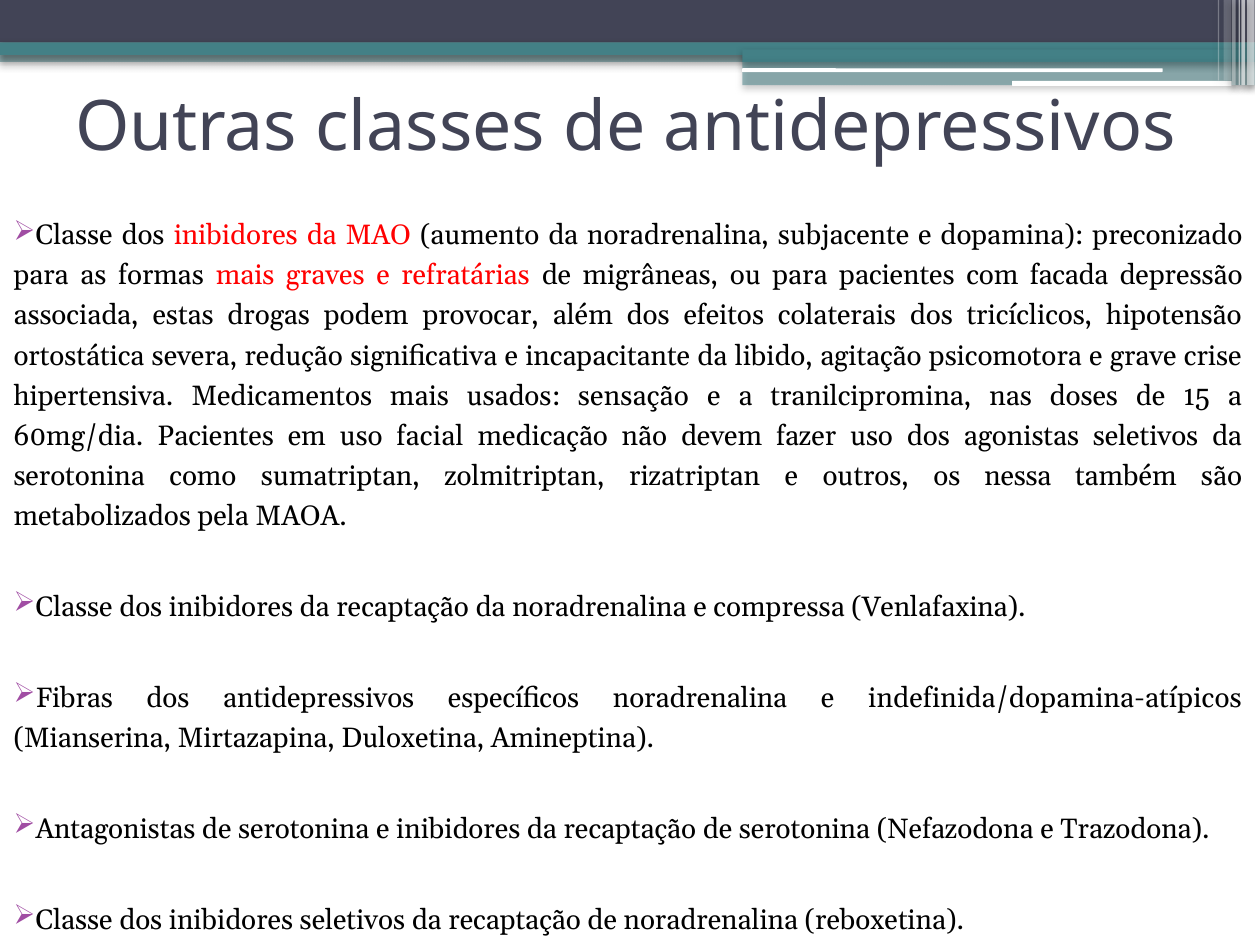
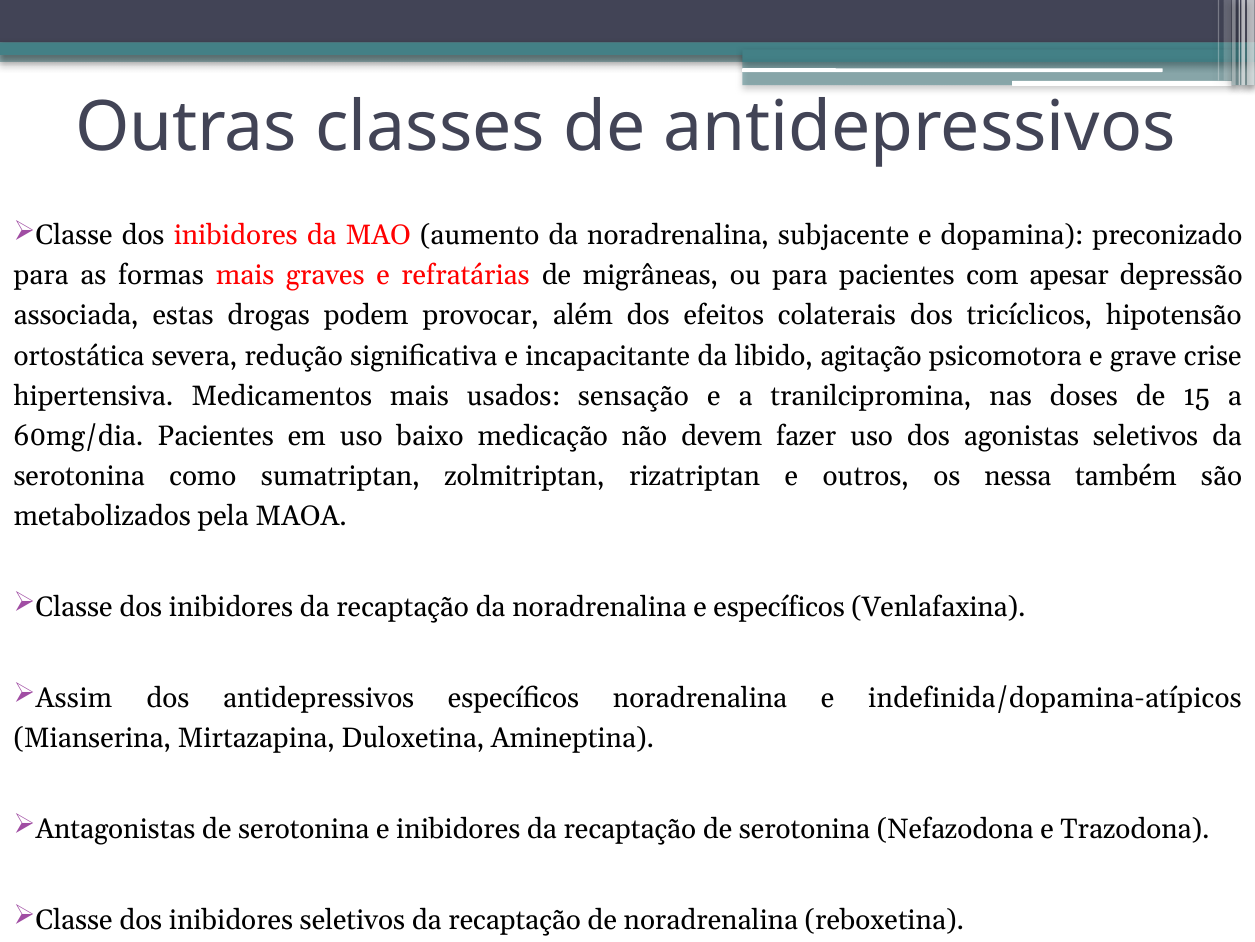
facada: facada -> apesar
facial: facial -> baixo
e compressa: compressa -> específicos
Fibras: Fibras -> Assim
